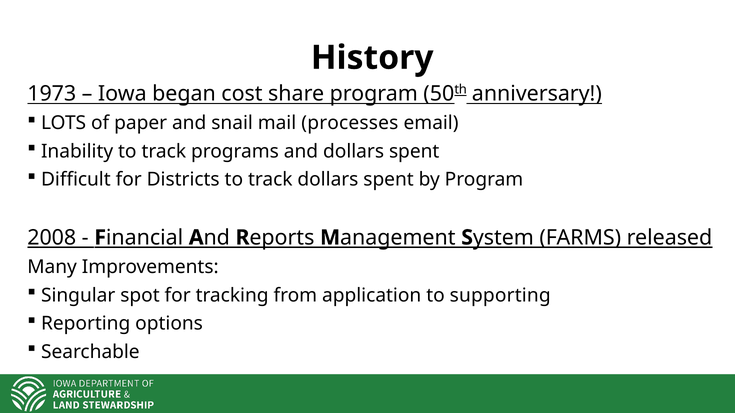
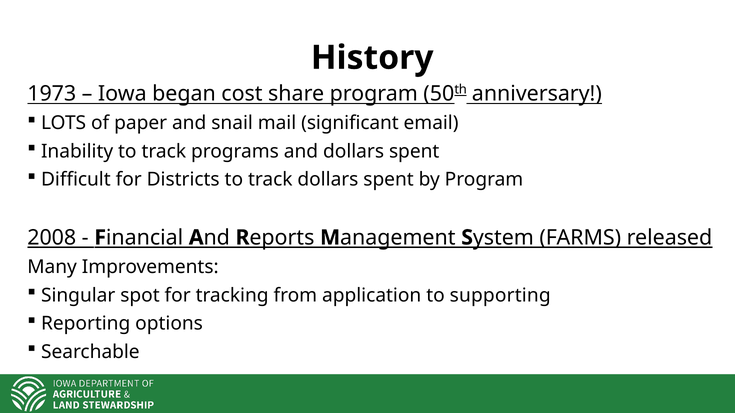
processes: processes -> significant
